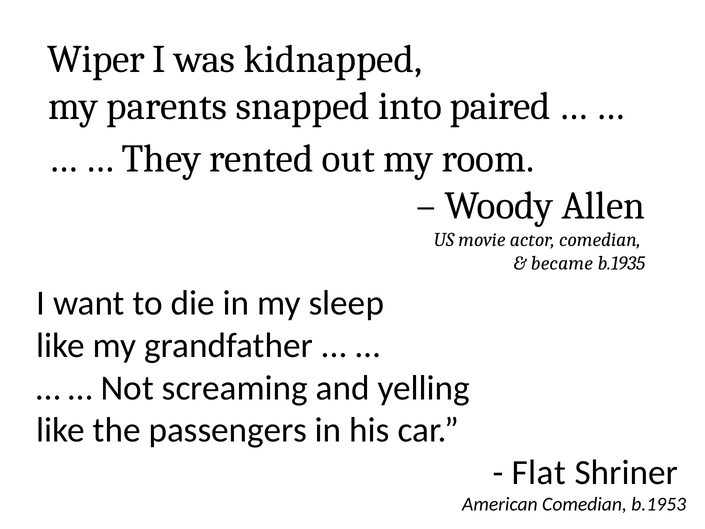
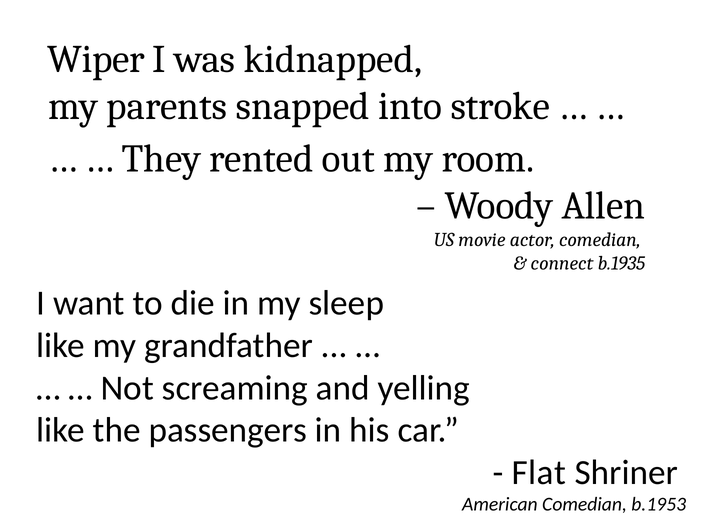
paired: paired -> stroke
became: became -> connect
